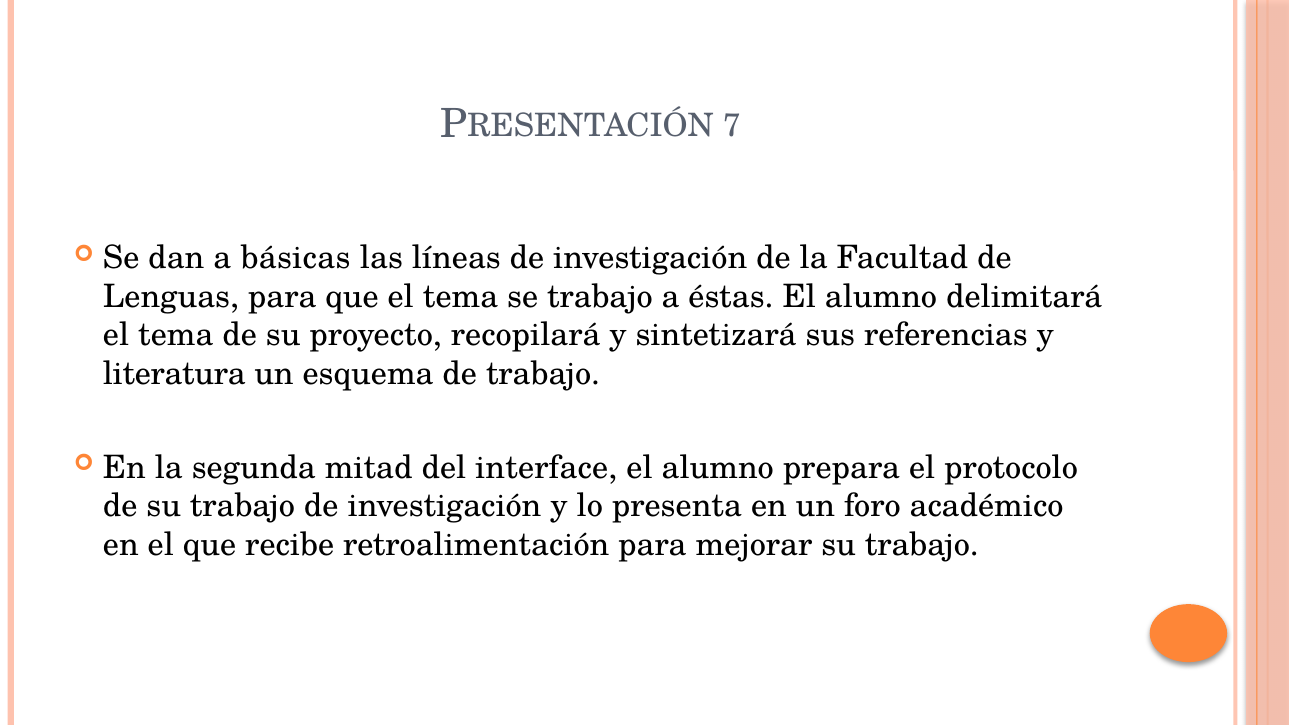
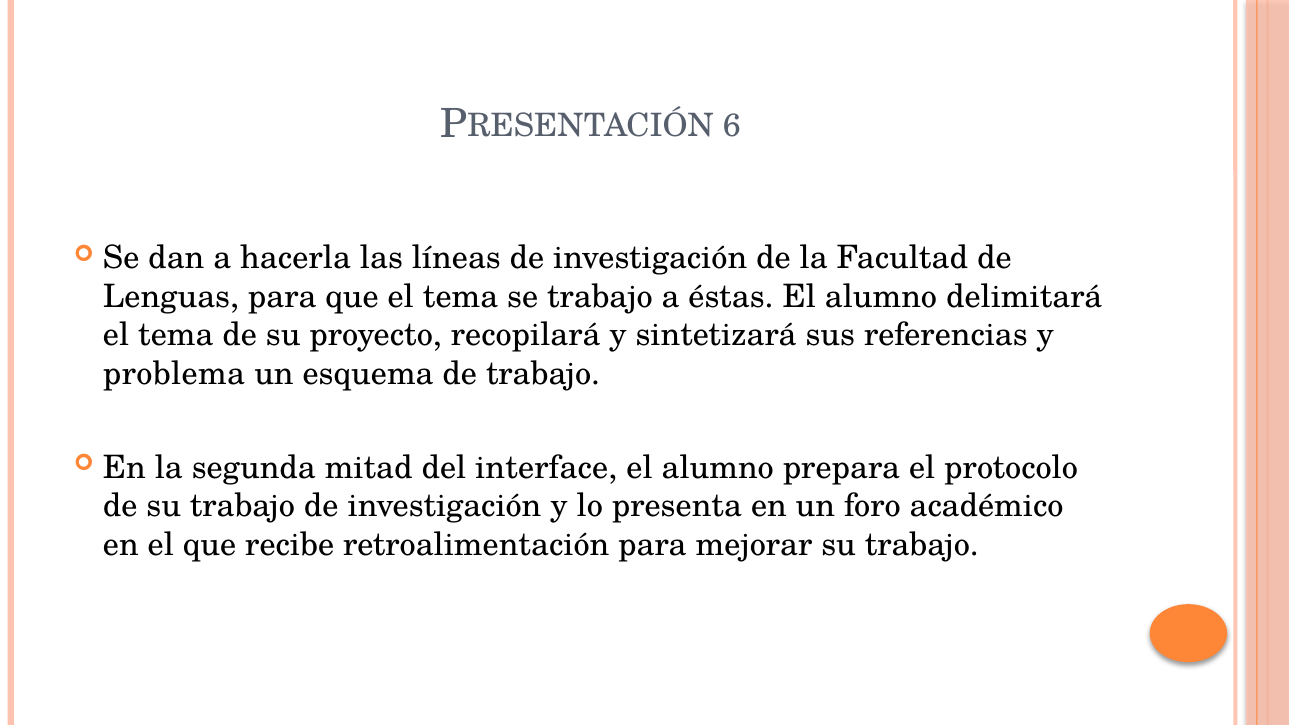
7: 7 -> 6
básicas: básicas -> hacerla
literatura: literatura -> problema
